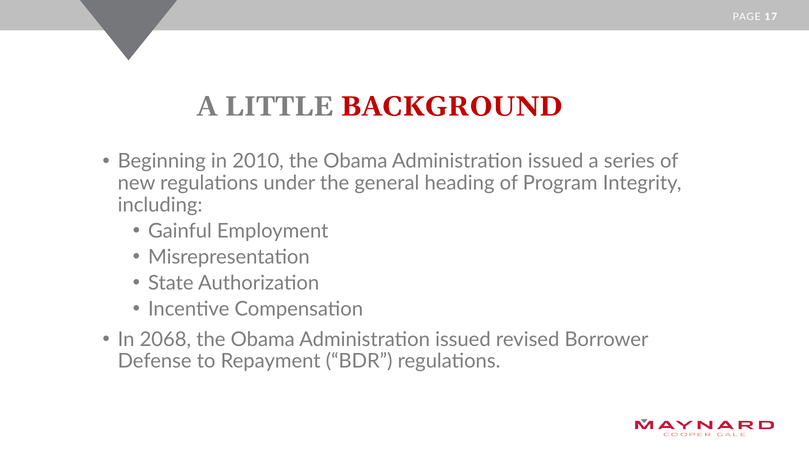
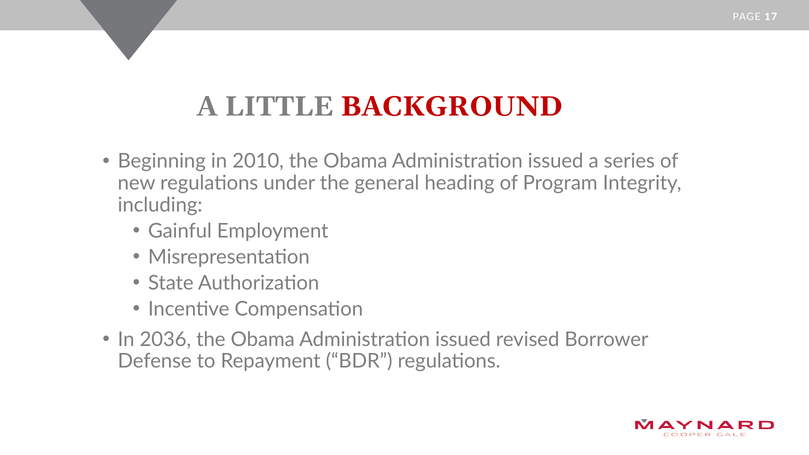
2068: 2068 -> 2036
